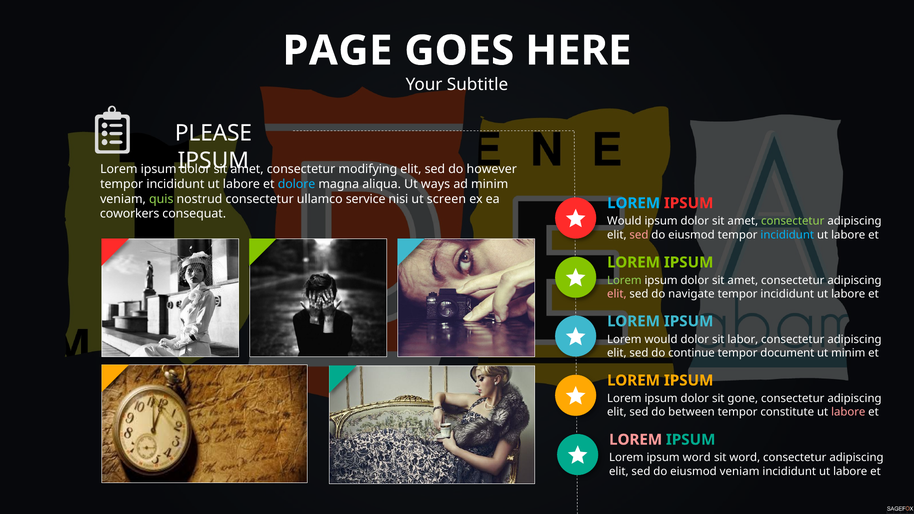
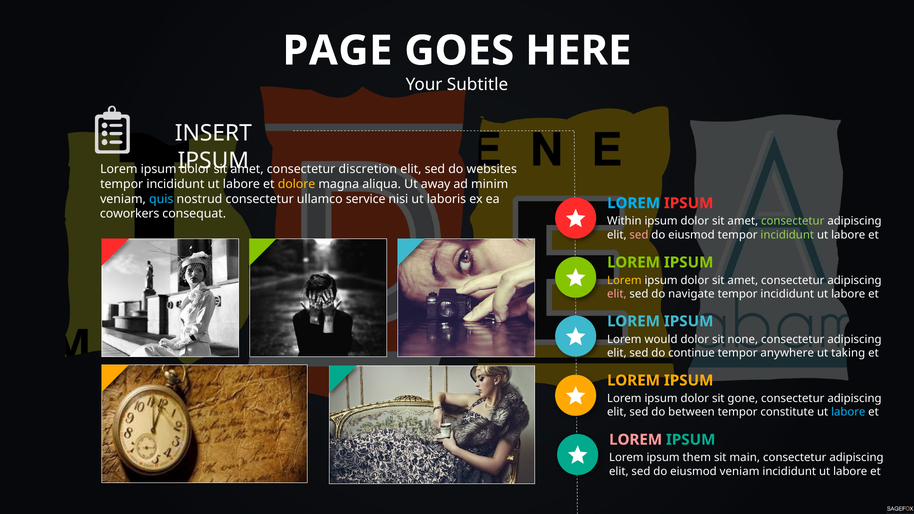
PLEASE: PLEASE -> INSERT
modifying: modifying -> discretion
however: however -> websites
dolore colour: light blue -> yellow
ways: ways -> away
quis colour: light green -> light blue
screen: screen -> laboris
Would at (624, 221): Would -> Within
incididunt at (787, 235) colour: light blue -> light green
Lorem at (624, 280) colour: light green -> yellow
labor: labor -> none
document: document -> anywhere
ut minim: minim -> taking
labore at (848, 412) colour: pink -> light blue
ipsum word: word -> them
sit word: word -> main
